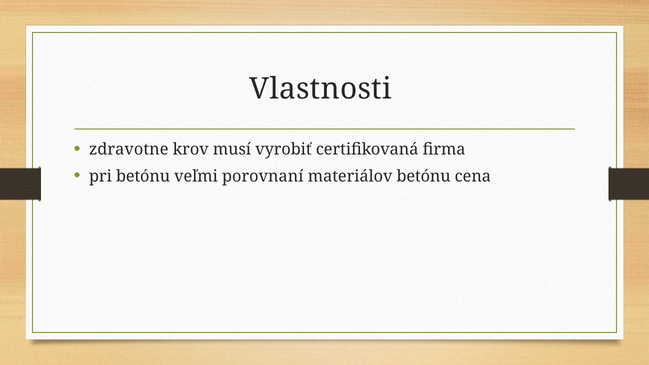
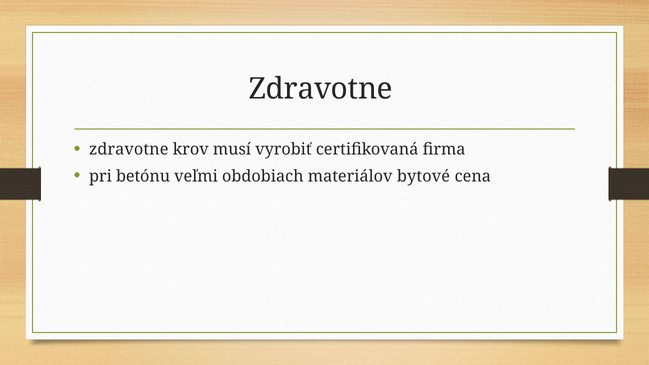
Vlastnosti at (320, 89): Vlastnosti -> Zdravotne
porovnaní: porovnaní -> obdobiach
materiálov betónu: betónu -> bytové
